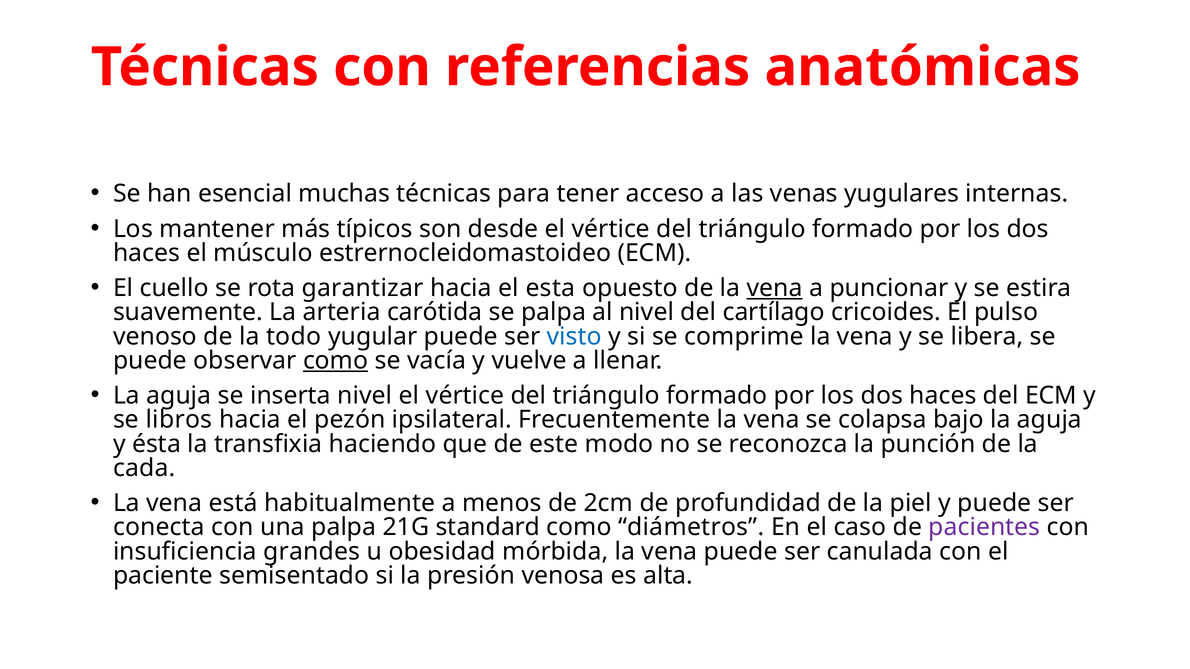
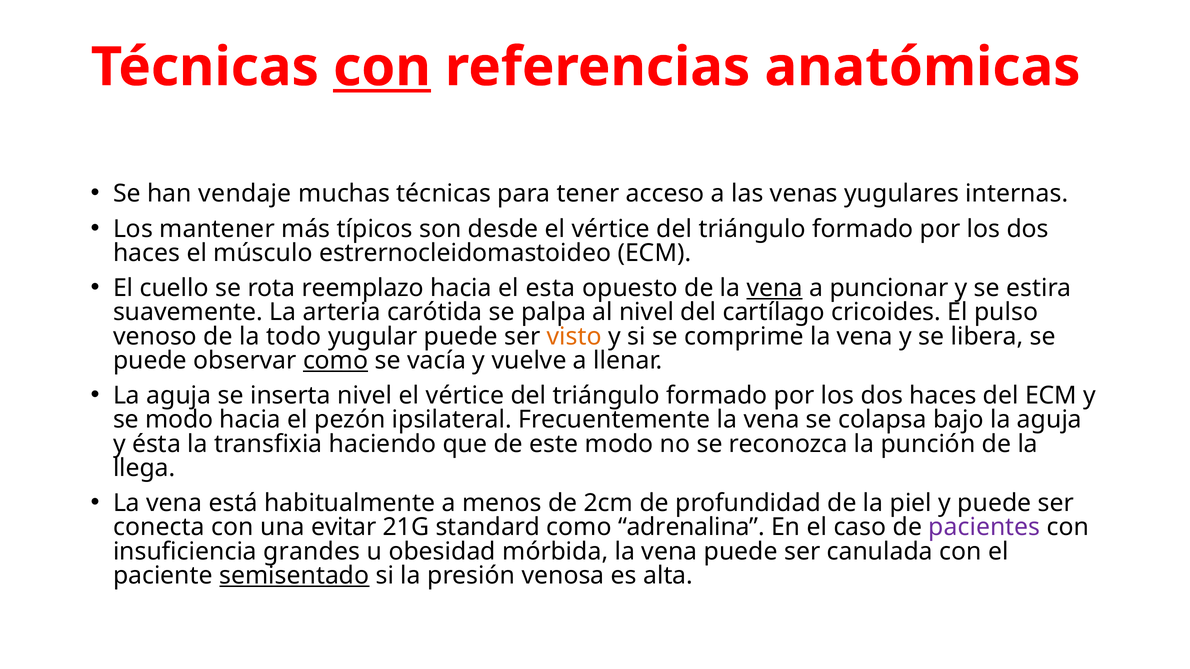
con at (382, 67) underline: none -> present
esencial: esencial -> vendaje
garantizar: garantizar -> reemplazo
visto colour: blue -> orange
se libros: libros -> modo
cada: cada -> llega
una palpa: palpa -> evitar
diámetros: diámetros -> adrenalina
semisentado underline: none -> present
